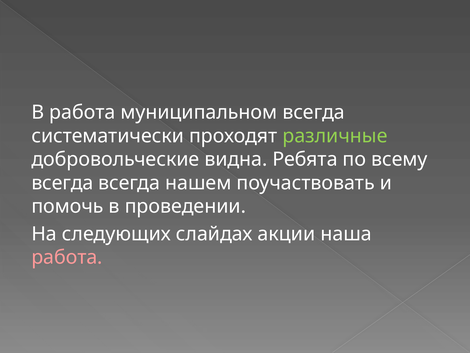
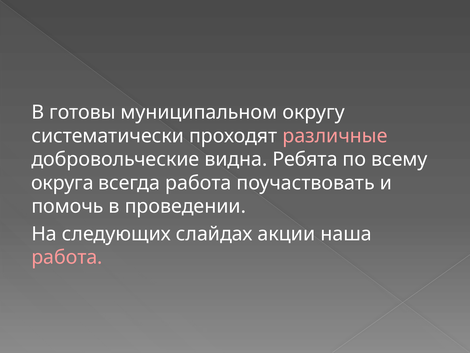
В работа: работа -> готовы
муниципальном всегда: всегда -> округу
различные colour: light green -> pink
всегда at (62, 183): всегда -> округа
всегда нашем: нашем -> работа
